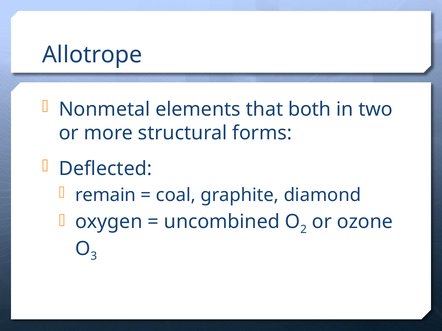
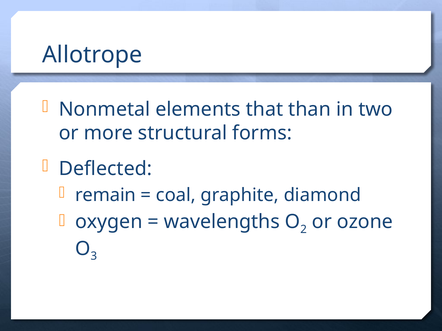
both: both -> than
uncombined: uncombined -> wavelengths
